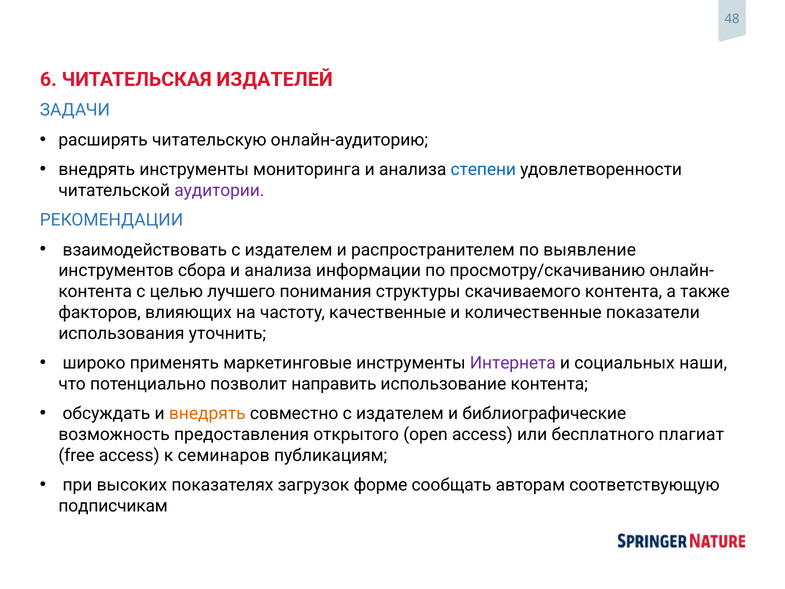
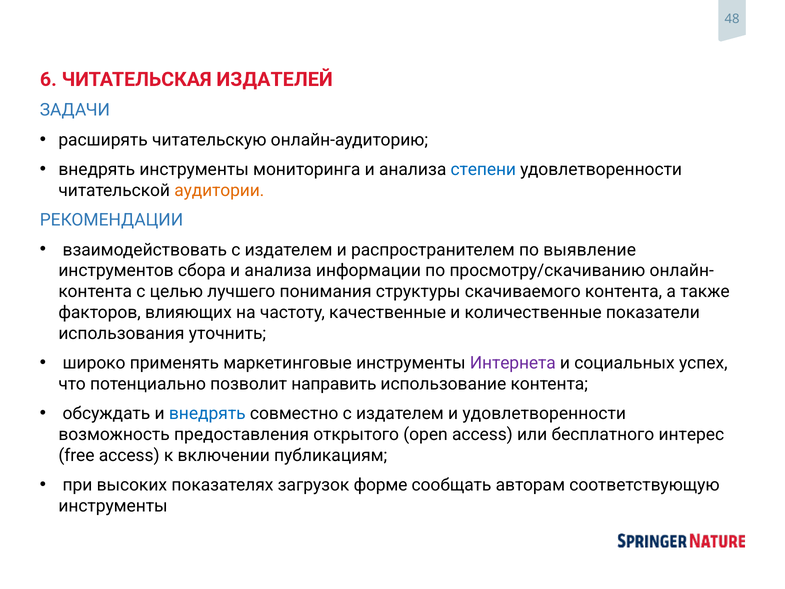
аудитории colour: purple -> orange
наши: наши -> успех
внедрять at (207, 414) colour: orange -> blue
и библиографические: библиографические -> удовлетворенности
плагиат: плагиат -> интерес
семинаров: семинаров -> включении
подписчикам at (113, 506): подписчикам -> инструменты
